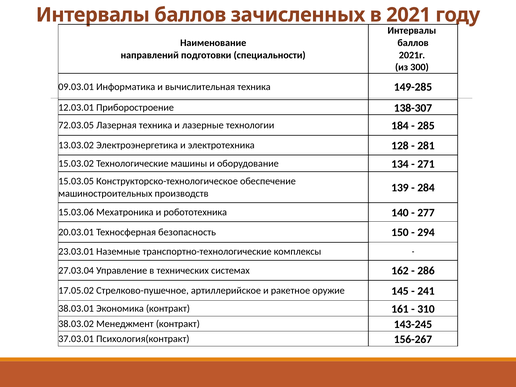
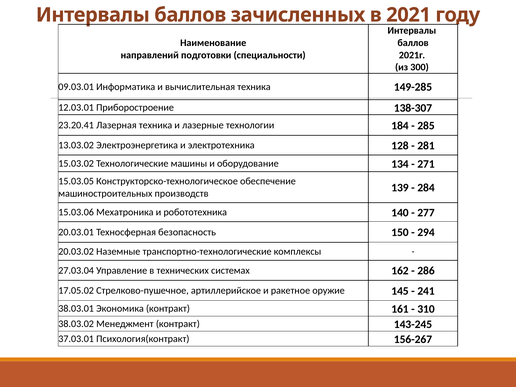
72.03.05: 72.03.05 -> 23.20.41
23.03.01: 23.03.01 -> 20.03.02
